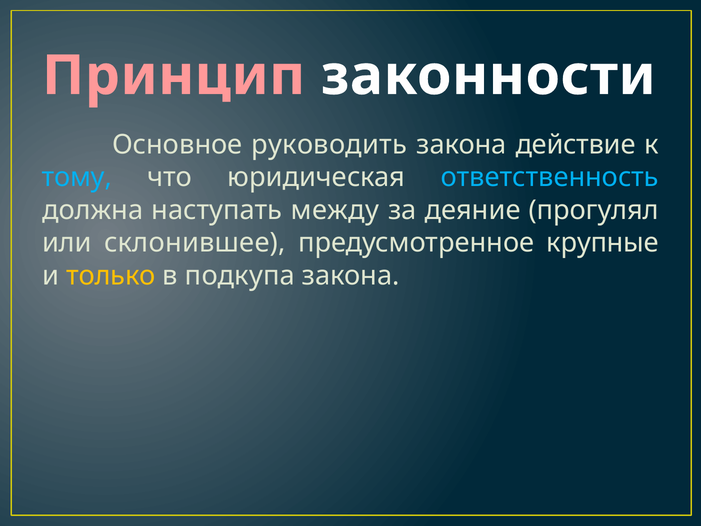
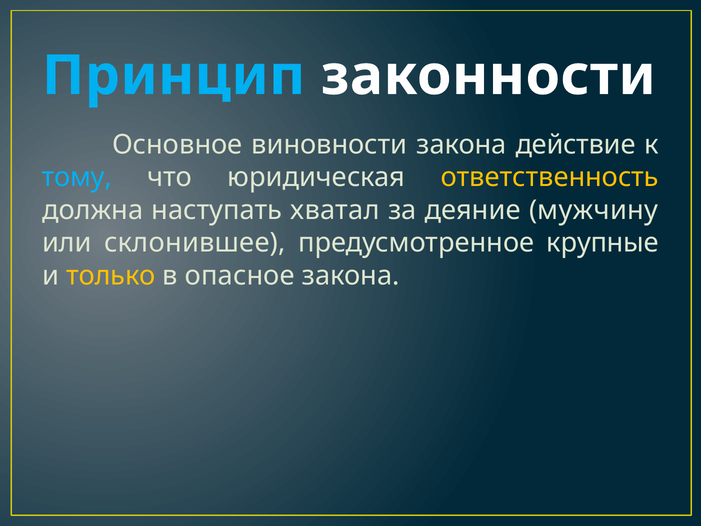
Принцип colour: pink -> light blue
руководить: руководить -> виновности
ответственность colour: light blue -> yellow
между: между -> хватал
прогулял: прогулял -> мужчину
подкупа: подкупа -> опасное
